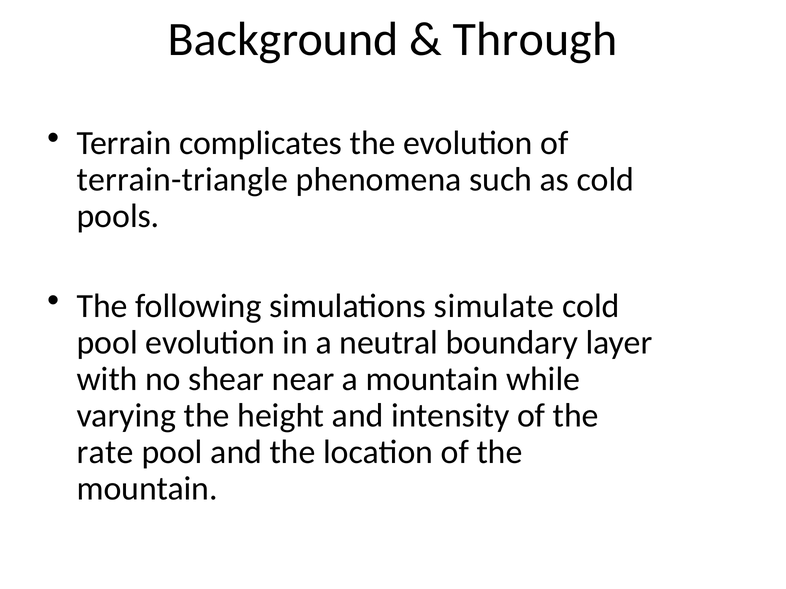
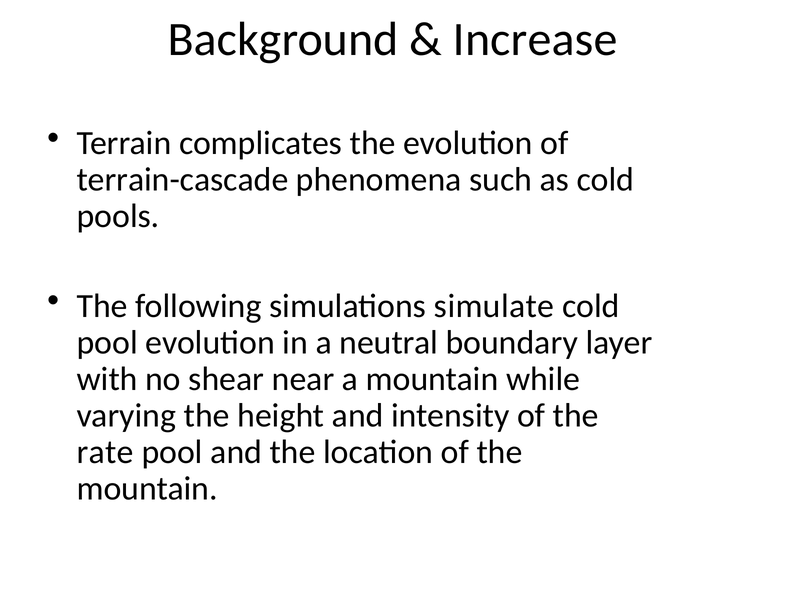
Through: Through -> Increase
terrain-triangle: terrain-triangle -> terrain-cascade
